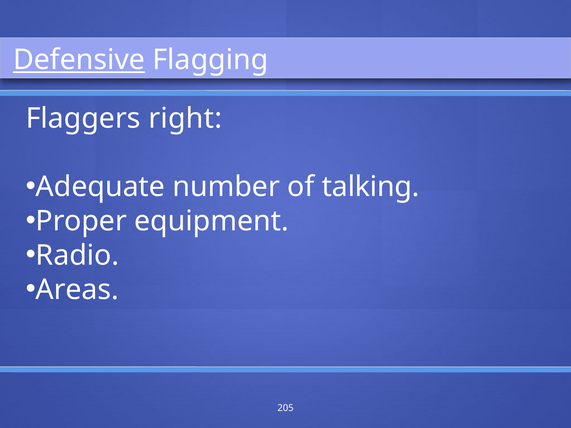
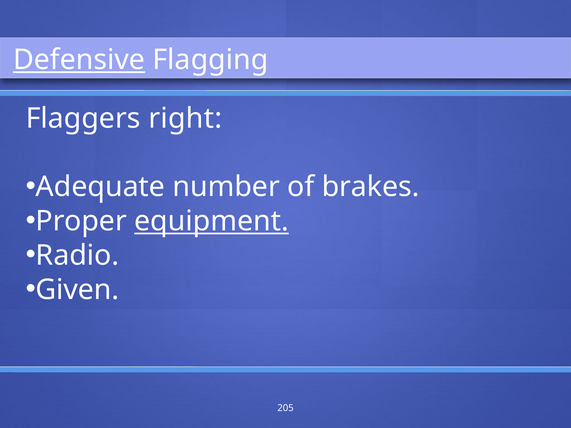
talking: talking -> brakes
equipment underline: none -> present
Areas: Areas -> Given
